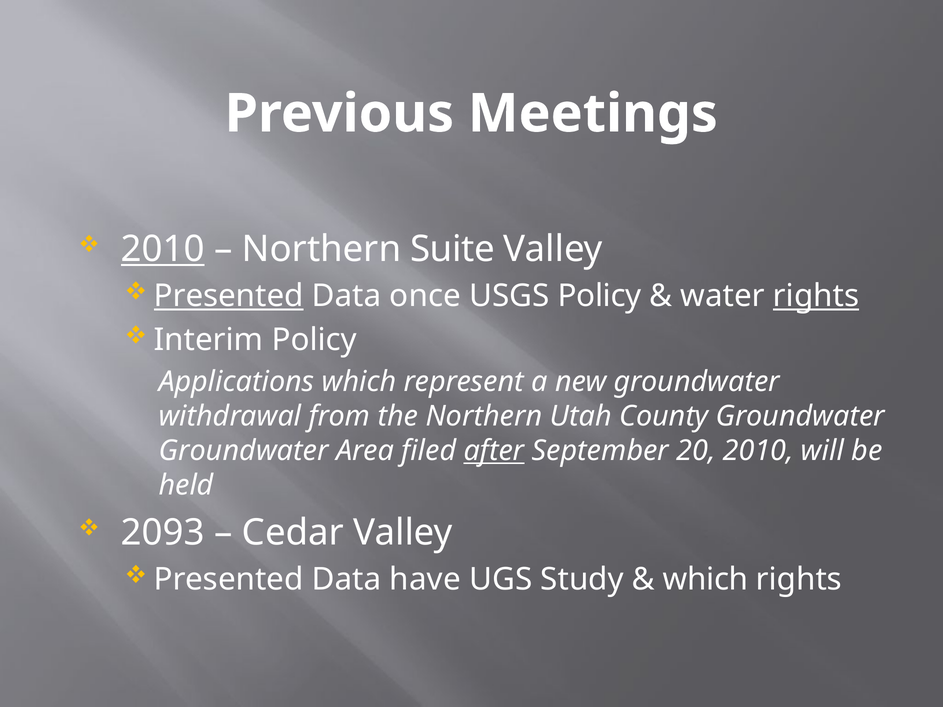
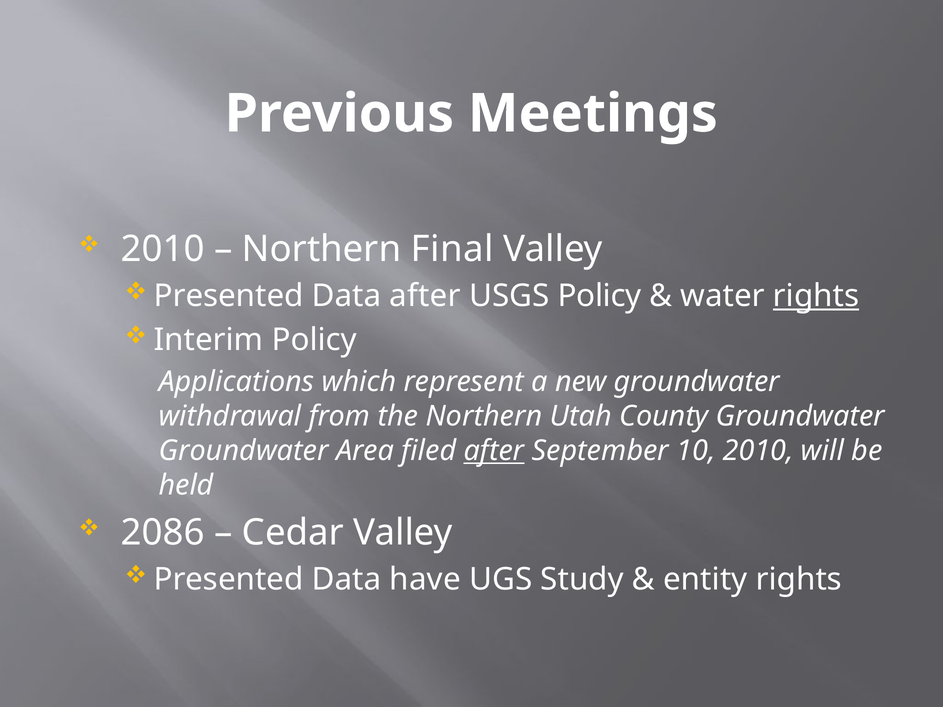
2010 at (163, 249) underline: present -> none
Suite: Suite -> Final
Presented at (229, 296) underline: present -> none
Data once: once -> after
20: 20 -> 10
2093: 2093 -> 2086
which at (705, 579): which -> entity
